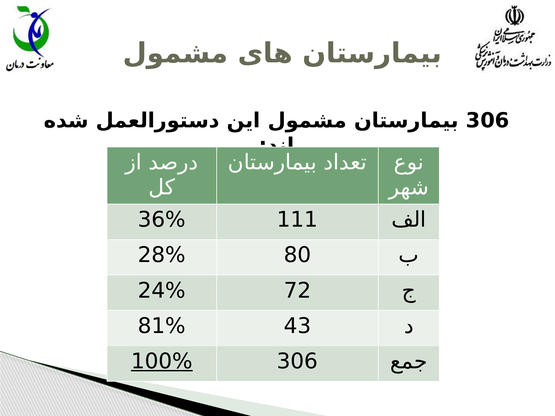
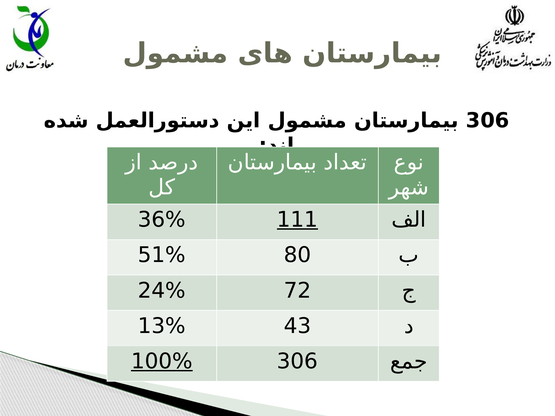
111 underline: none -> present
28%: 28% -> 51%
81%: 81% -> 13%
